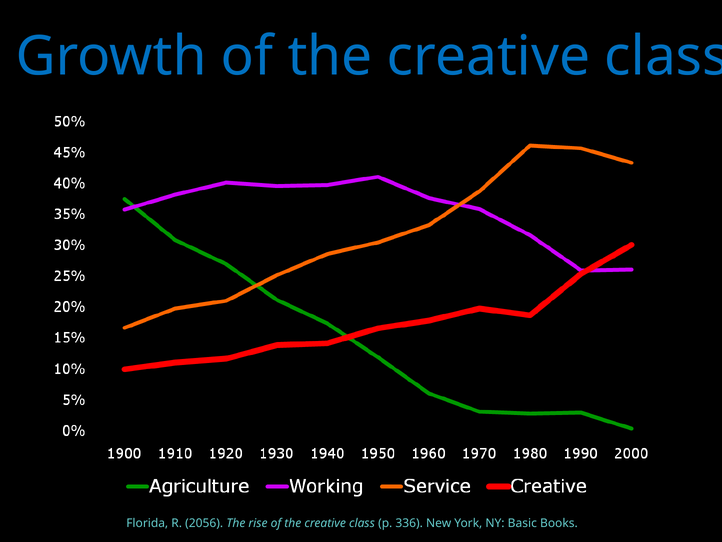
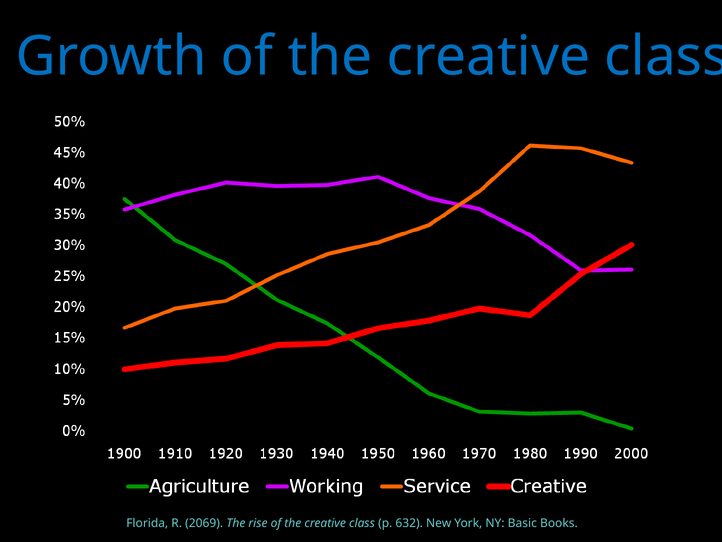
2056: 2056 -> 2069
336: 336 -> 632
